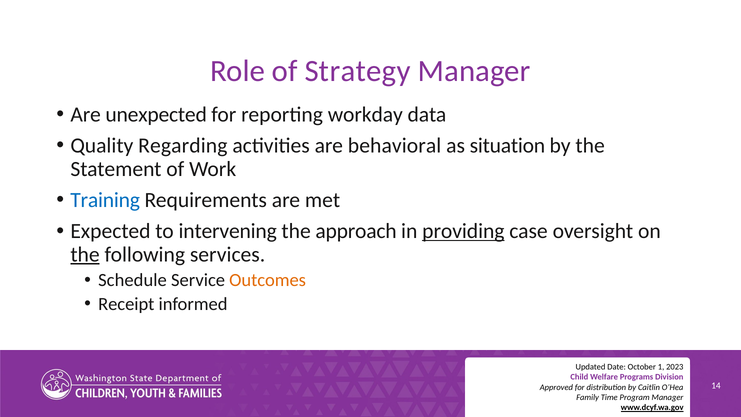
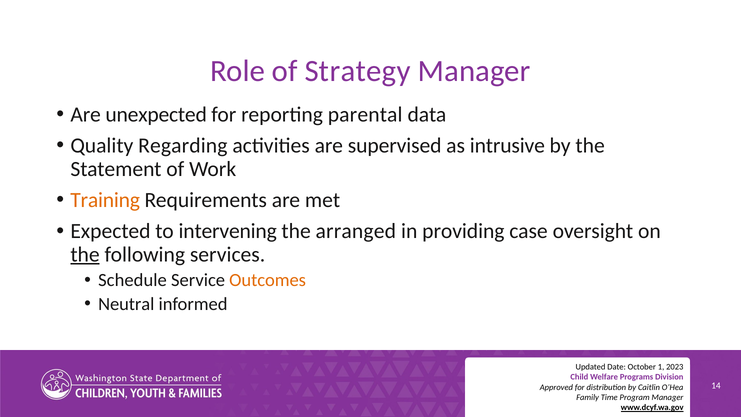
workday: workday -> parental
behavioral: behavioral -> supervised
situation: situation -> intrusive
Training colour: blue -> orange
approach: approach -> arranged
providing underline: present -> none
Receipt: Receipt -> Neutral
